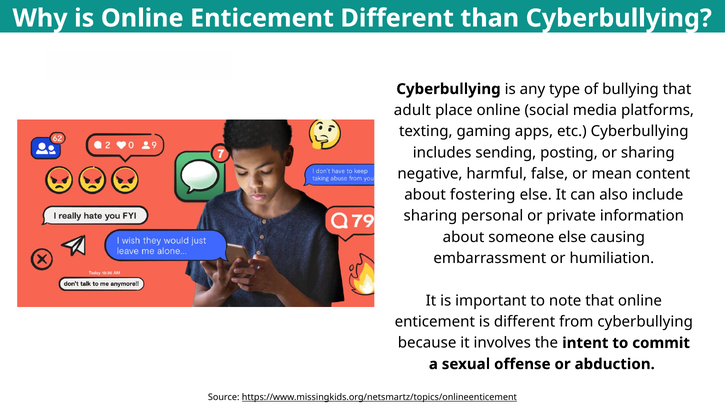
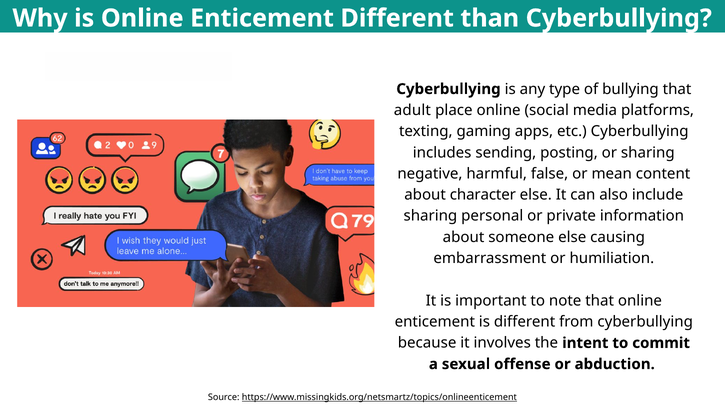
fostering: fostering -> character
